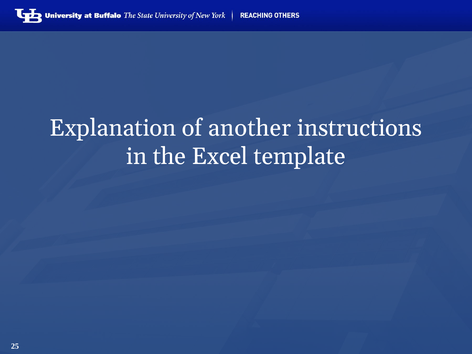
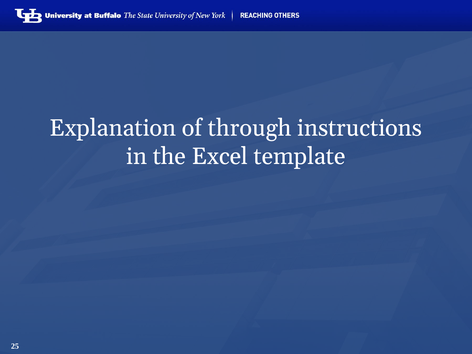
another: another -> through
